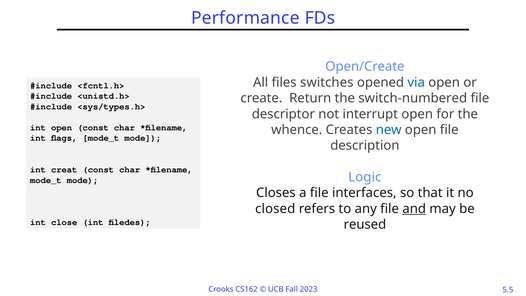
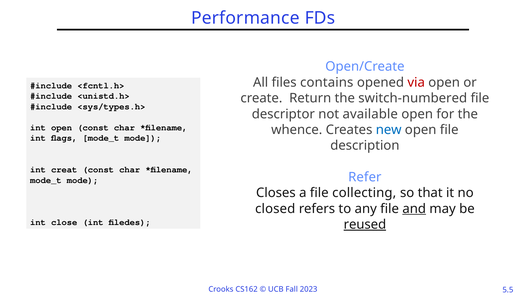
switches: switches -> contains
via colour: blue -> red
interrupt: interrupt -> available
Logic: Logic -> Refer
interfaces: interfaces -> collecting
reused underline: none -> present
